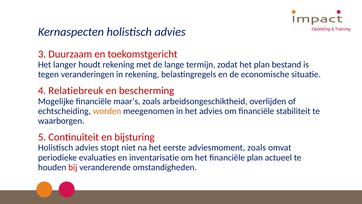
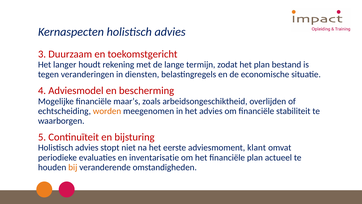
in rekening: rekening -> diensten
Relatiebreuk: Relatiebreuk -> Adviesmodel
adviesmoment zoals: zoals -> klant
bij colour: red -> orange
